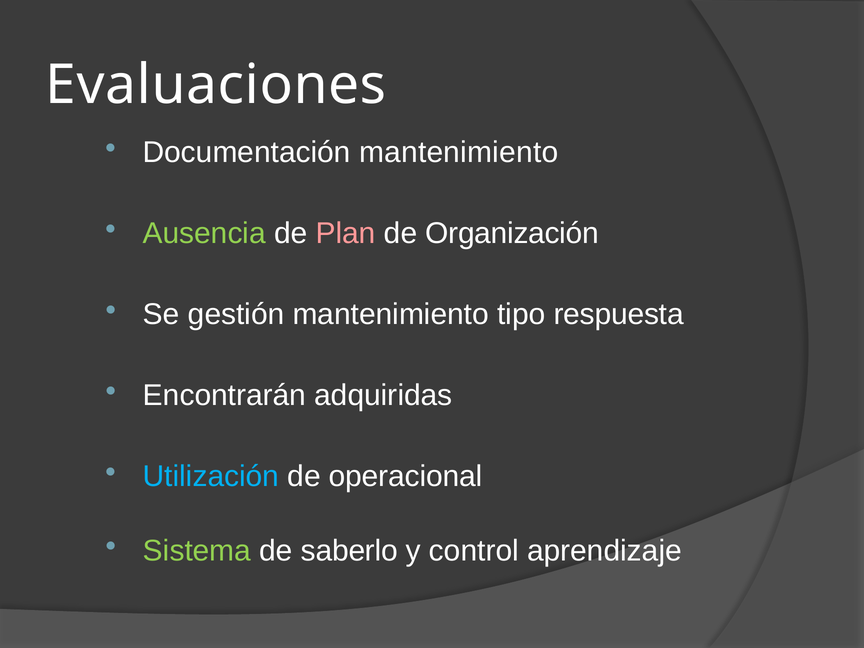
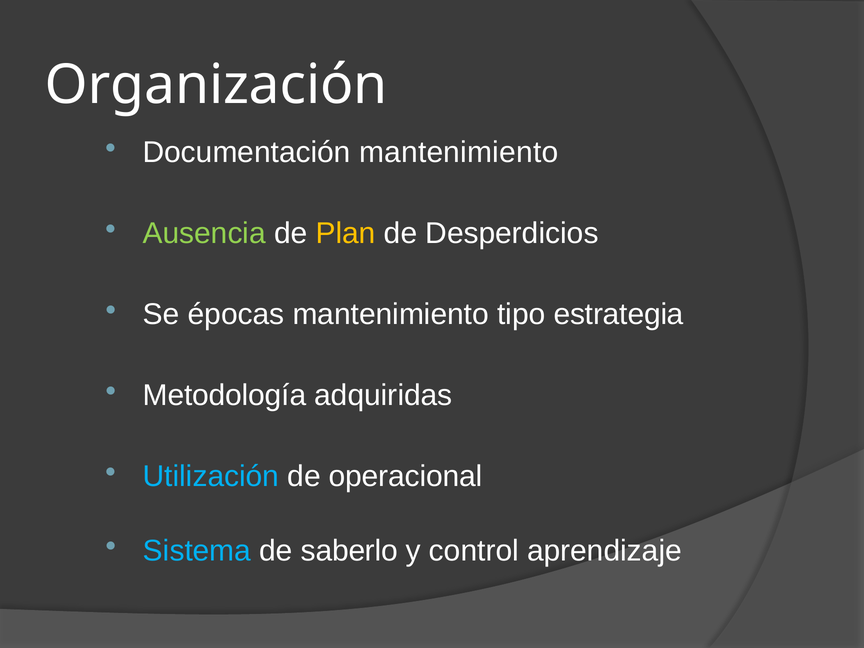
Evaluaciones: Evaluaciones -> Organización
Plan colour: pink -> yellow
Organización: Organización -> Desperdicios
gestión: gestión -> épocas
respuesta: respuesta -> estrategia
Encontrarán: Encontrarán -> Metodología
Sistema colour: light green -> light blue
